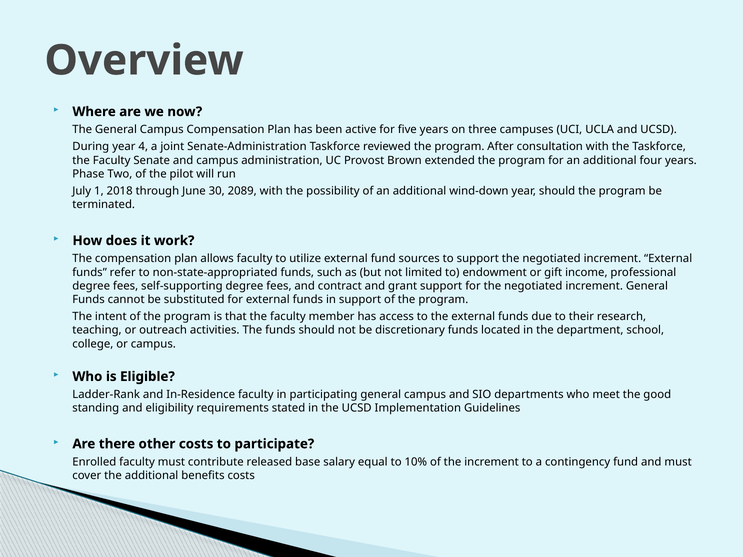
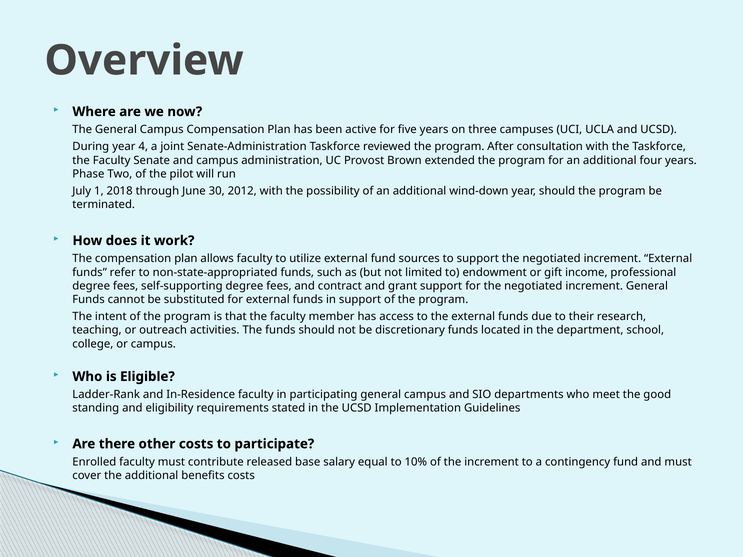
2089: 2089 -> 2012
